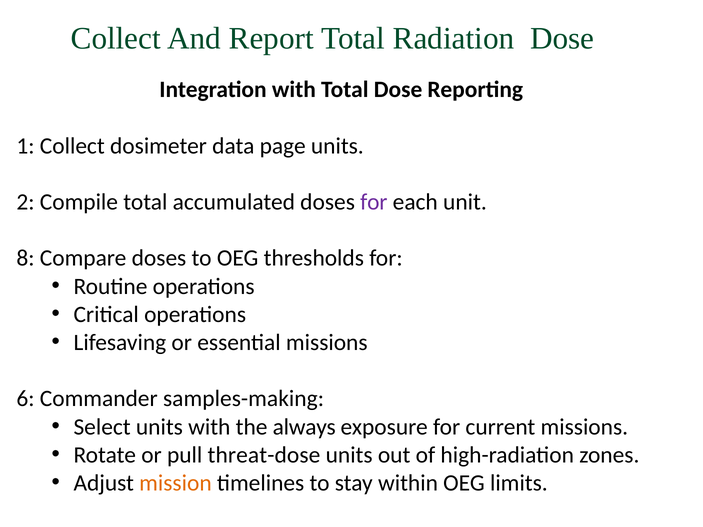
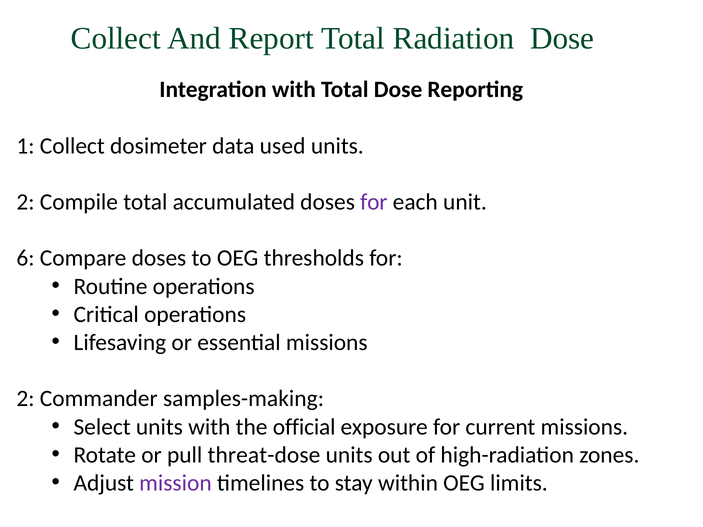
page: page -> used
8: 8 -> 6
6 at (25, 399): 6 -> 2
always: always -> official
mission colour: orange -> purple
